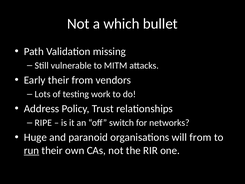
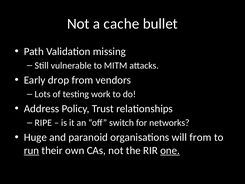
which: which -> cache
Early their: their -> drop
one underline: none -> present
